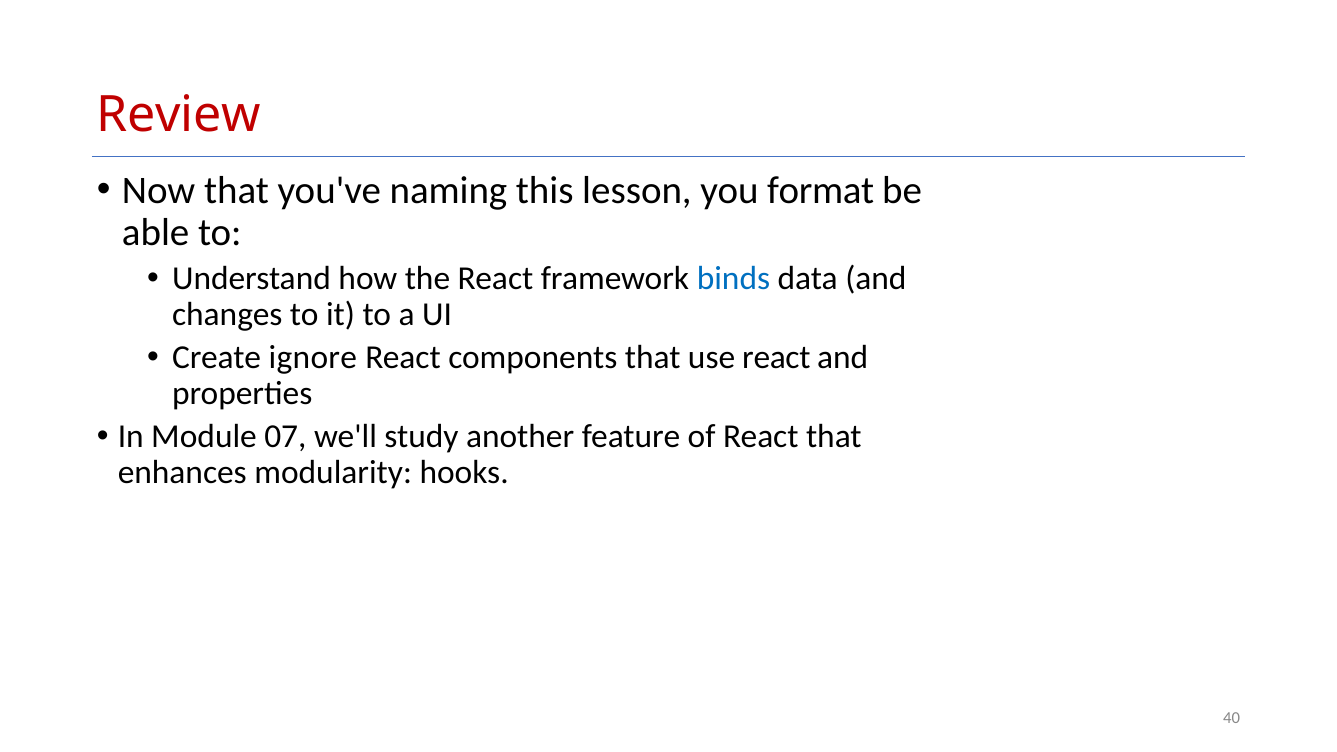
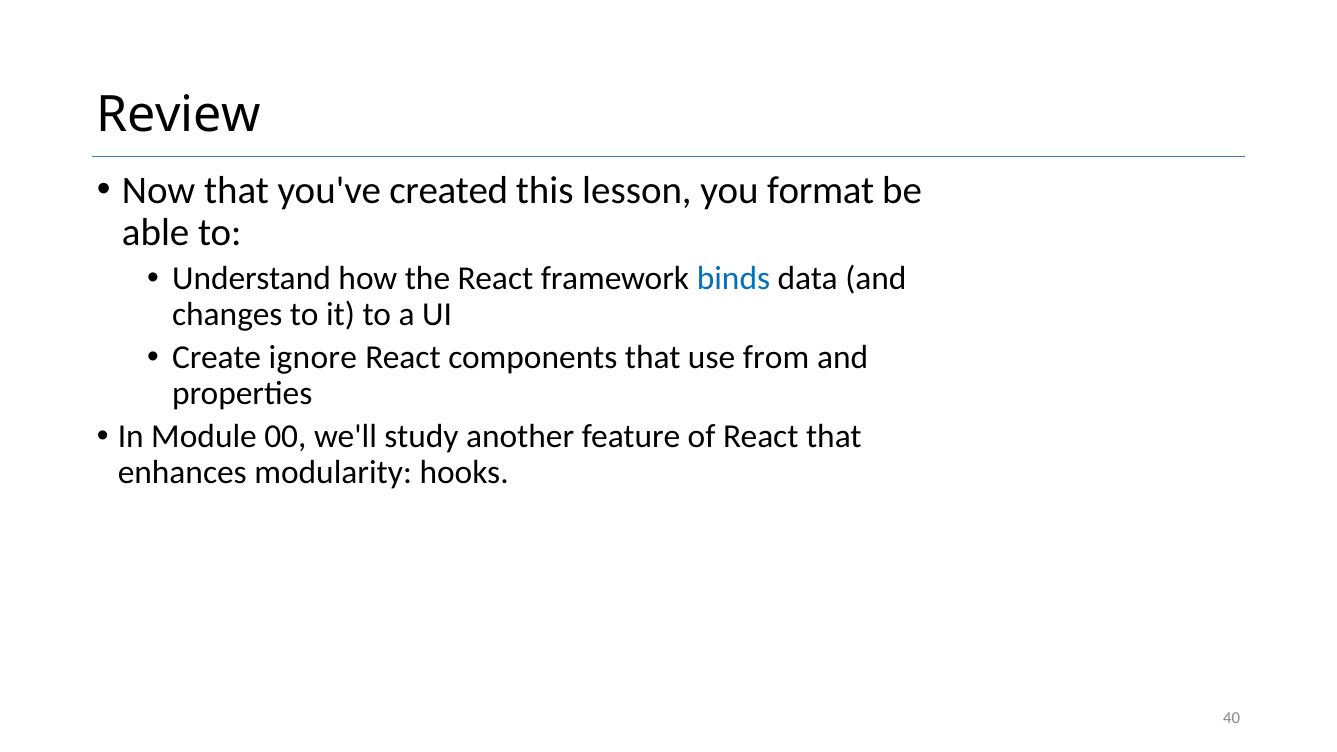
Review colour: red -> black
naming: naming -> created
use react: react -> from
07: 07 -> 00
